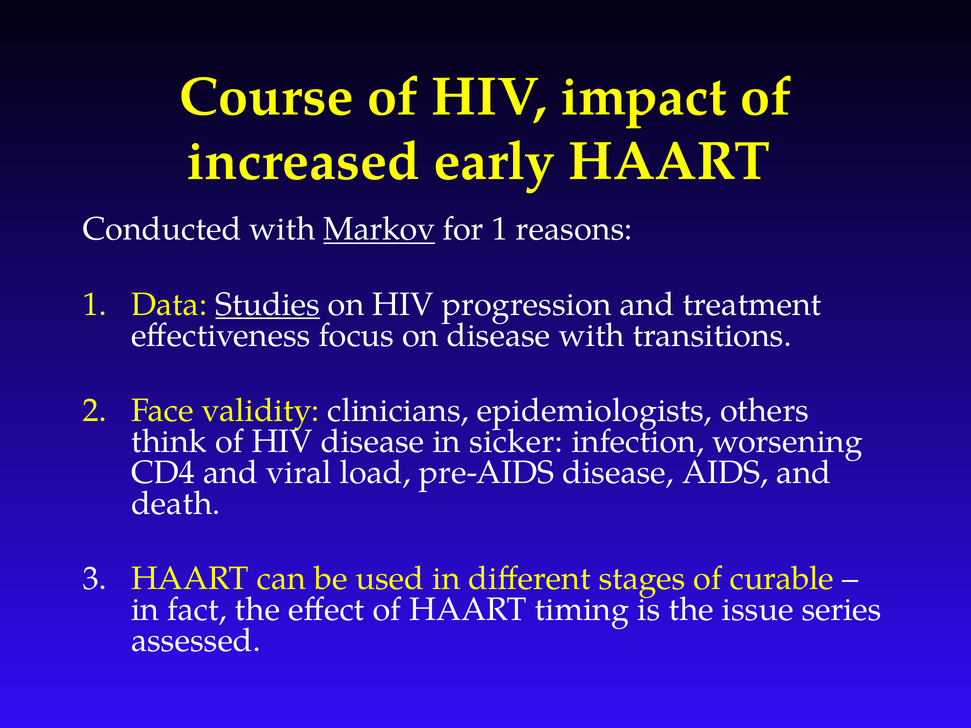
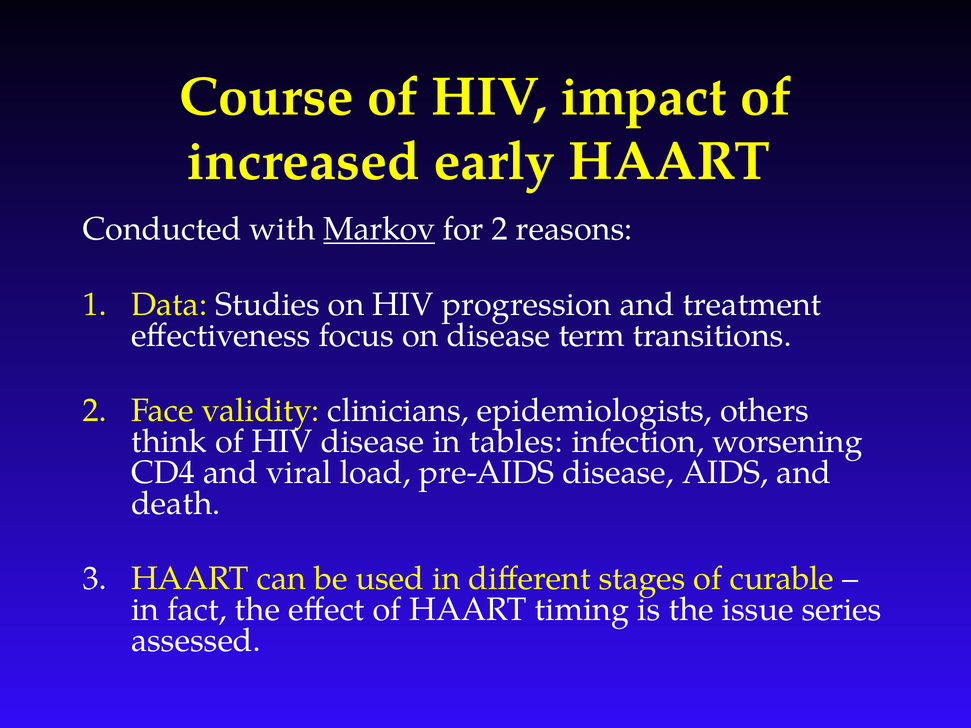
for 1: 1 -> 2
Studies underline: present -> none
disease with: with -> term
sicker: sicker -> tables
